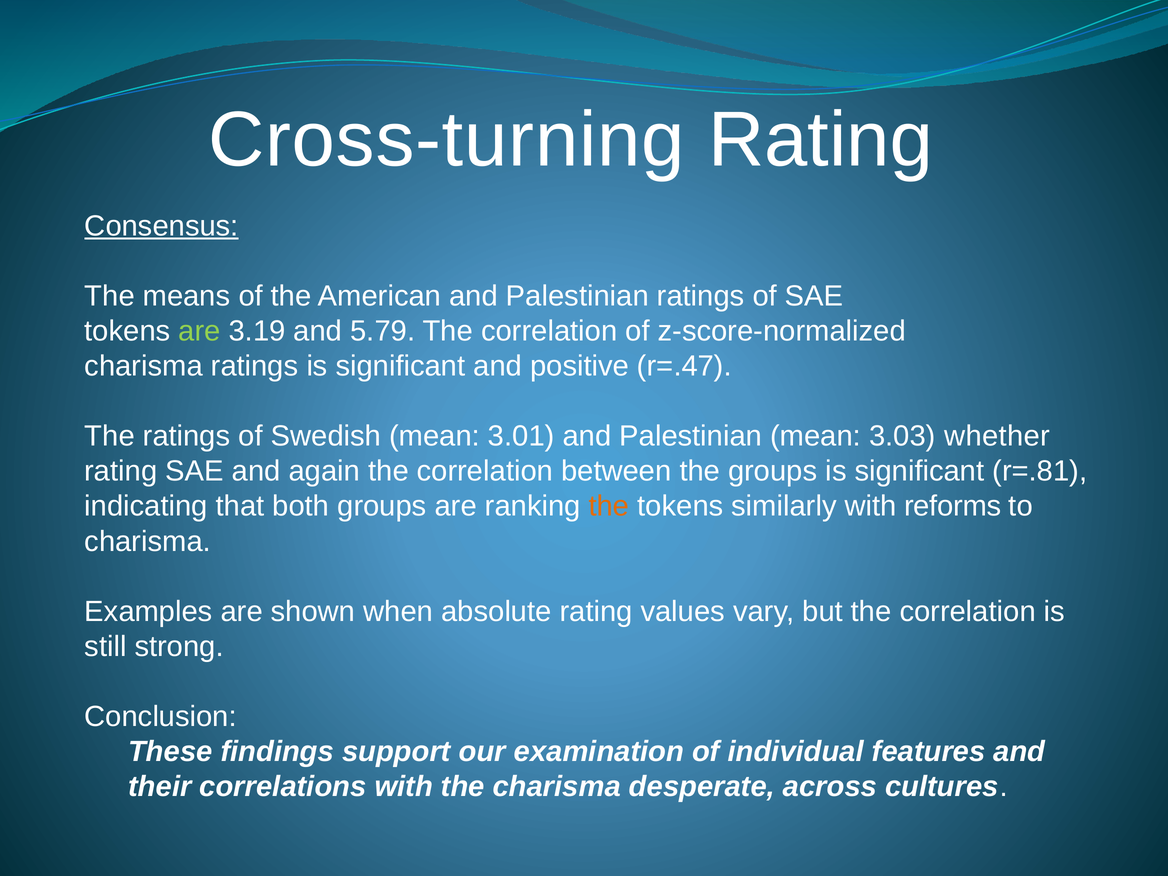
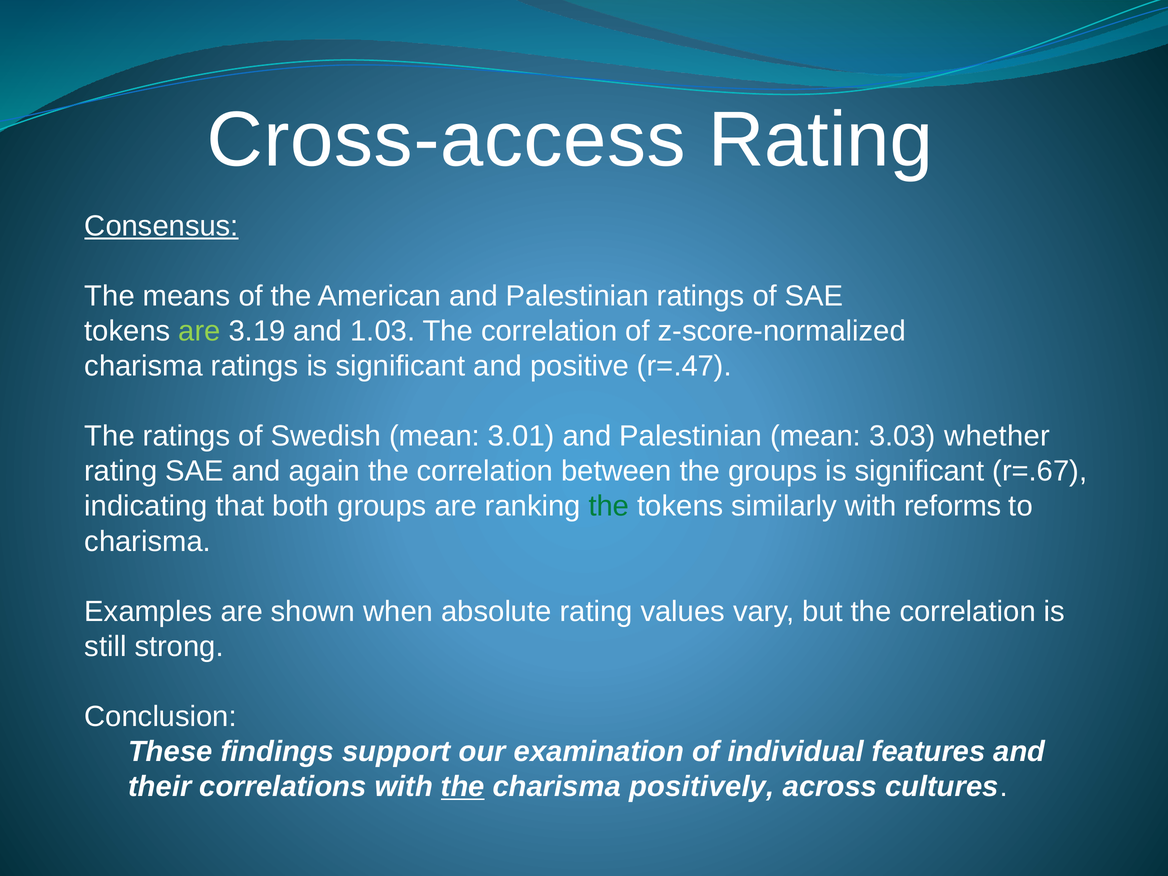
Cross-turning: Cross-turning -> Cross-access
5.79: 5.79 -> 1.03
r=.81: r=.81 -> r=.67
the at (609, 506) colour: orange -> green
the at (463, 787) underline: none -> present
desperate: desperate -> positively
